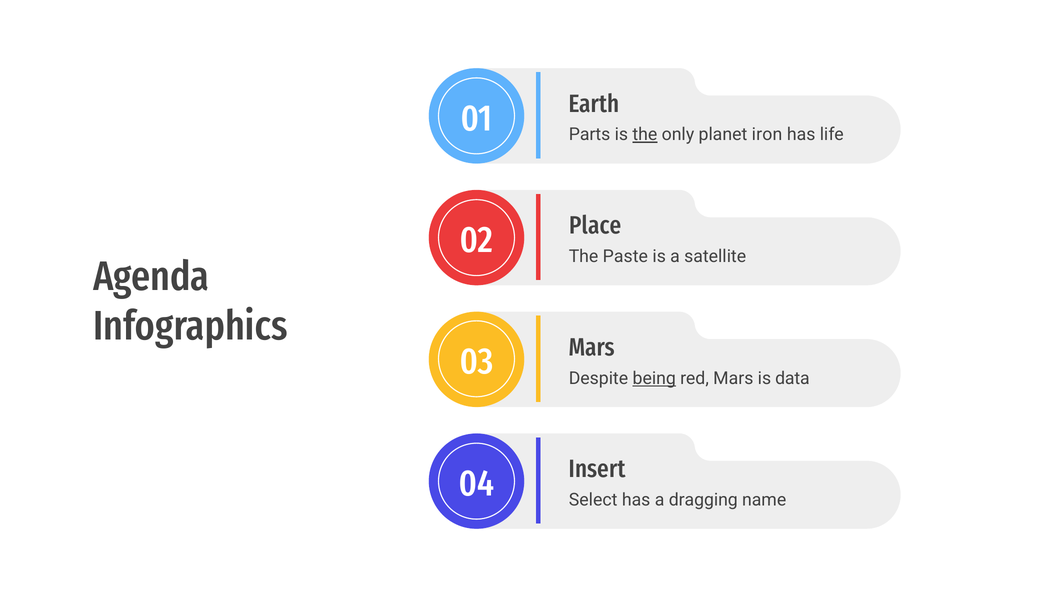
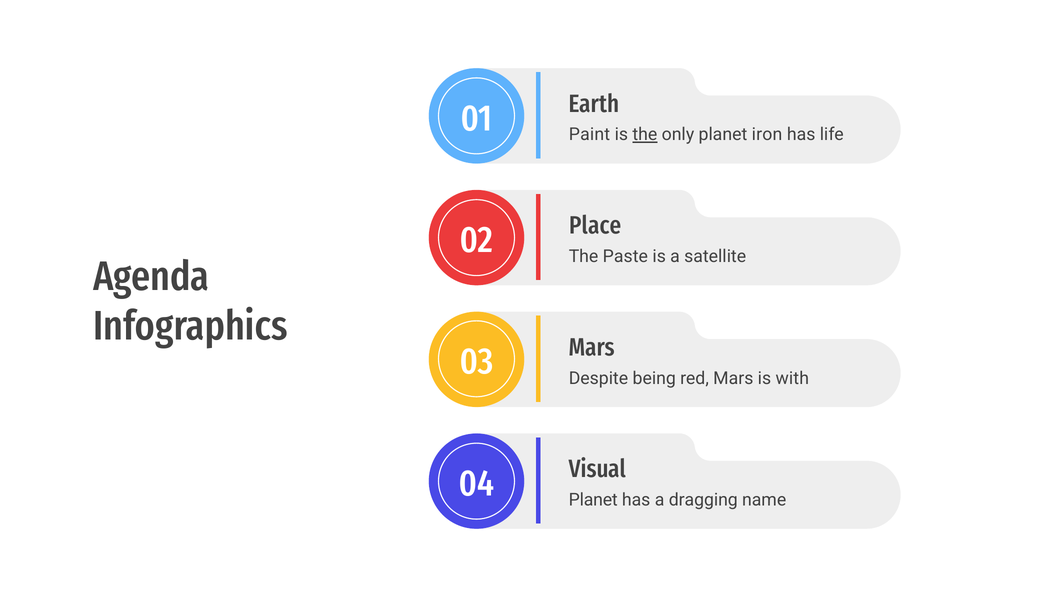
Parts: Parts -> Paint
being underline: present -> none
data: data -> with
Insert: Insert -> Visual
Select at (593, 500): Select -> Planet
